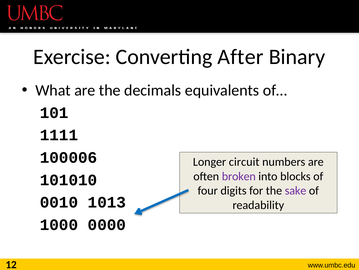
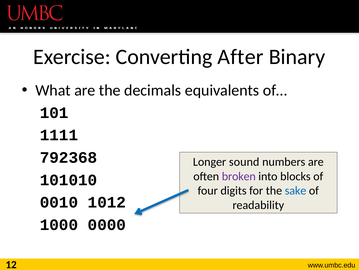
100006: 100006 -> 792368
circuit: circuit -> sound
sake colour: purple -> blue
1013: 1013 -> 1012
